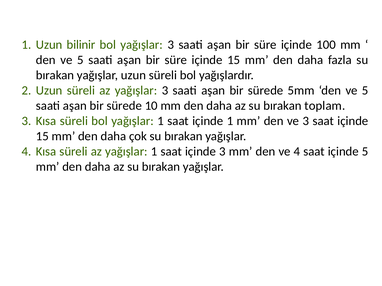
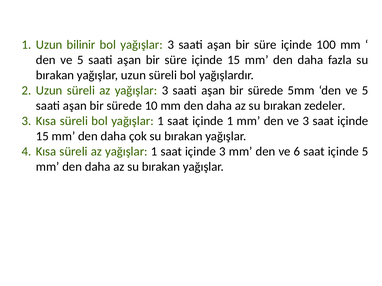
toplam: toplam -> zedeler
ve 4: 4 -> 6
